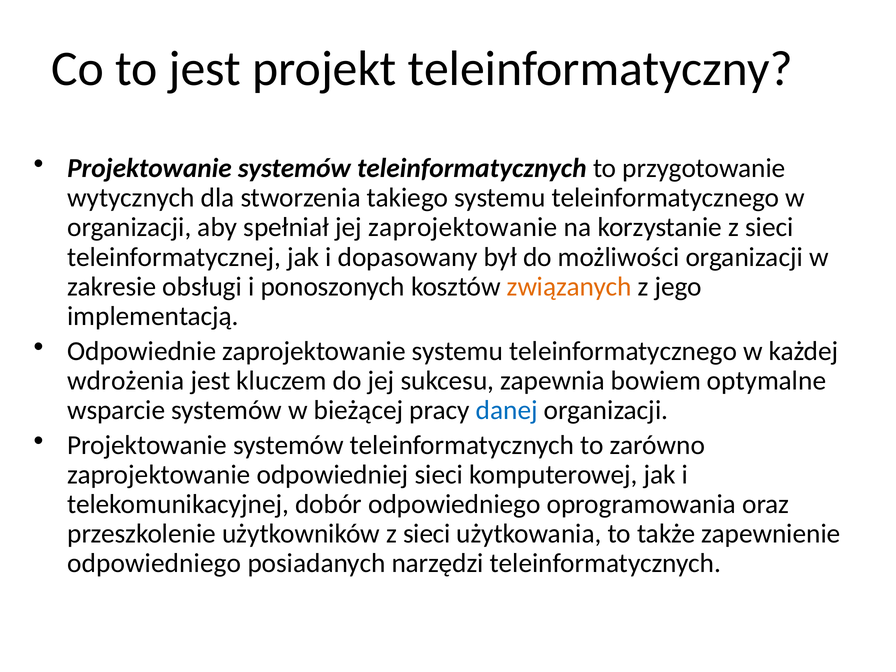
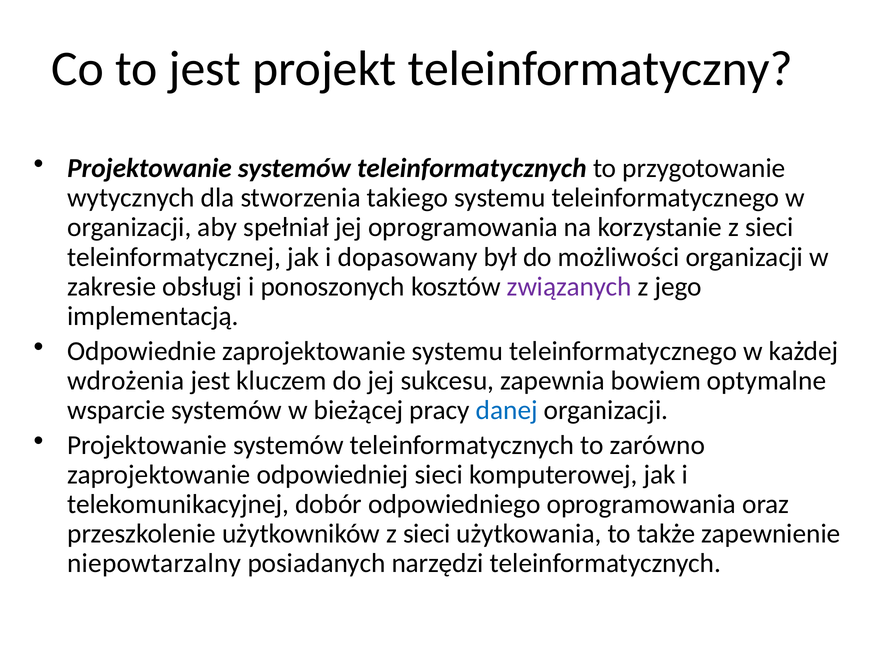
jej zaprojektowanie: zaprojektowanie -> oprogramowania
związanych colour: orange -> purple
odpowiedniego at (154, 563): odpowiedniego -> niepowtarzalny
